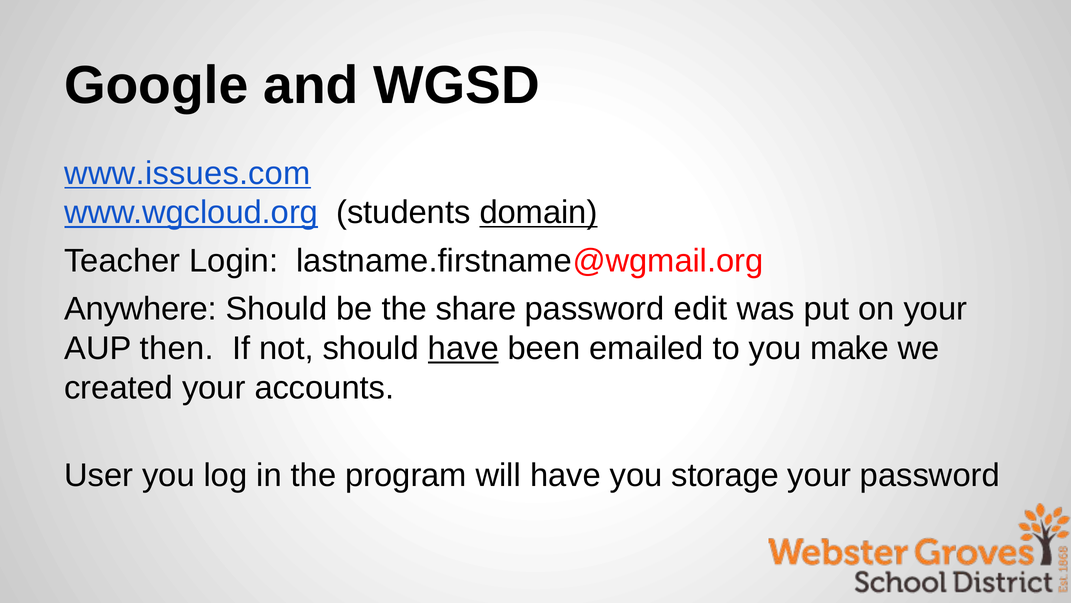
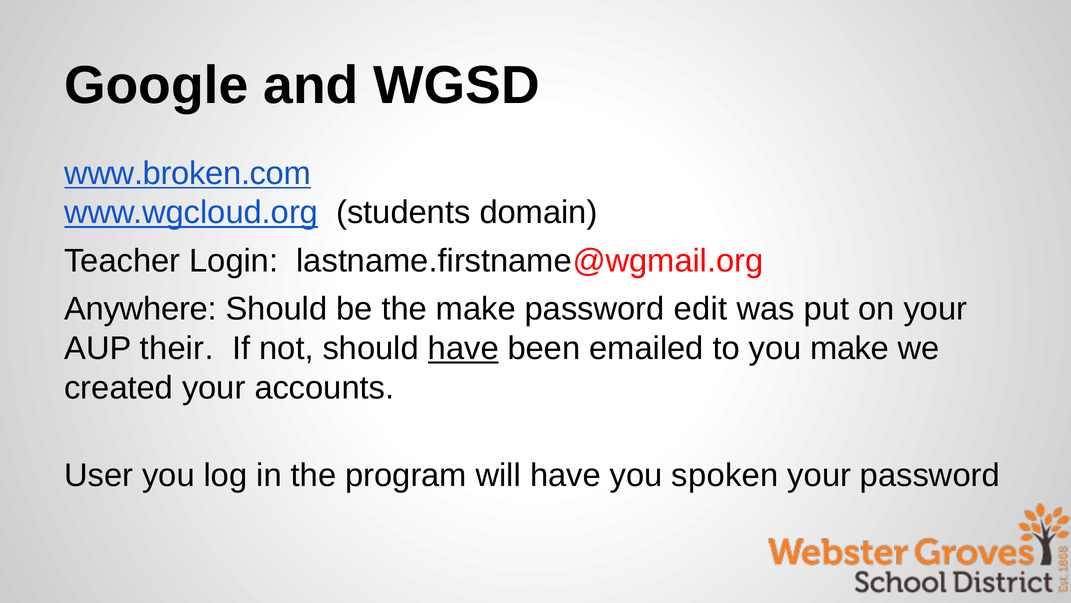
www.issues.com: www.issues.com -> www.broken.com
domain underline: present -> none
the share: share -> make
then: then -> their
storage: storage -> spoken
